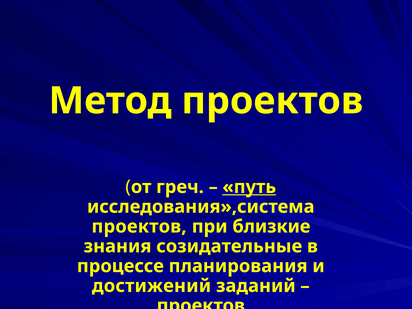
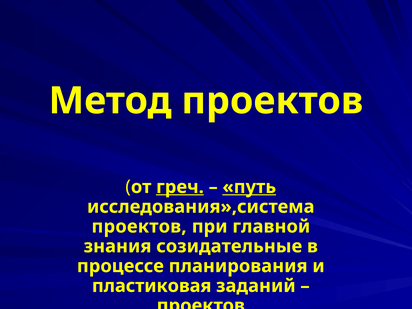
греч underline: none -> present
близкие: близкие -> главной
достижений: достижений -> пластиковая
